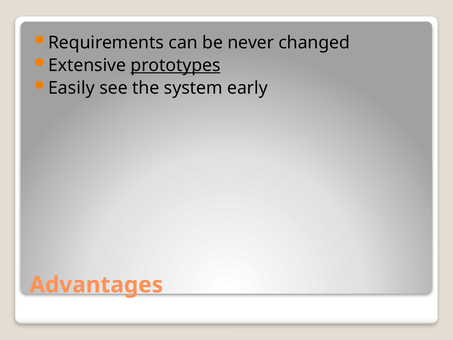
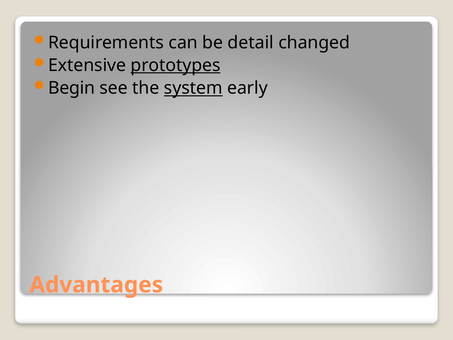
never: never -> detail
Easily: Easily -> Begin
system underline: none -> present
